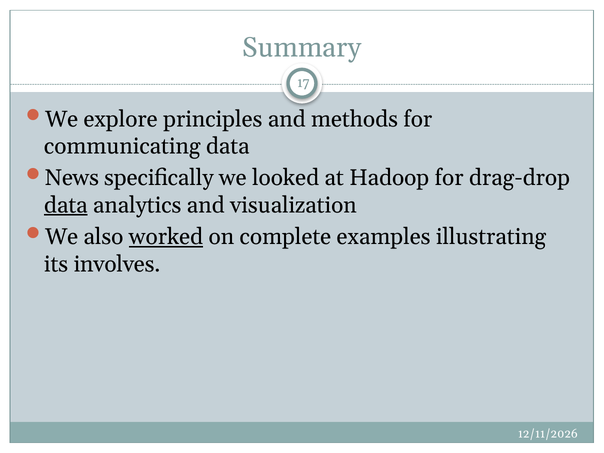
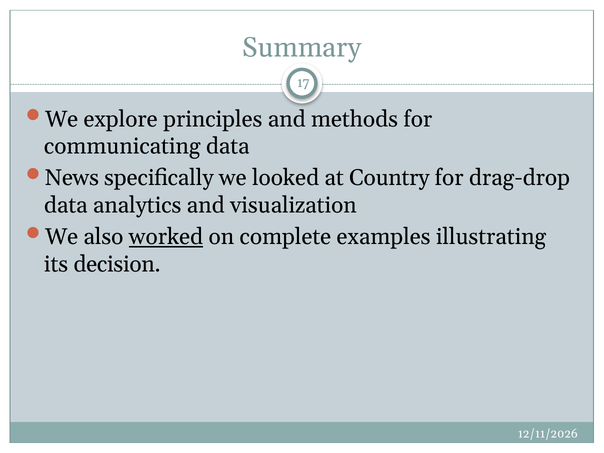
Hadoop: Hadoop -> Country
data at (66, 205) underline: present -> none
involves: involves -> decision
